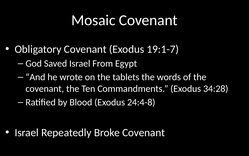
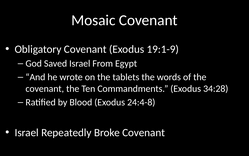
19:1-7: 19:1-7 -> 19:1-9
